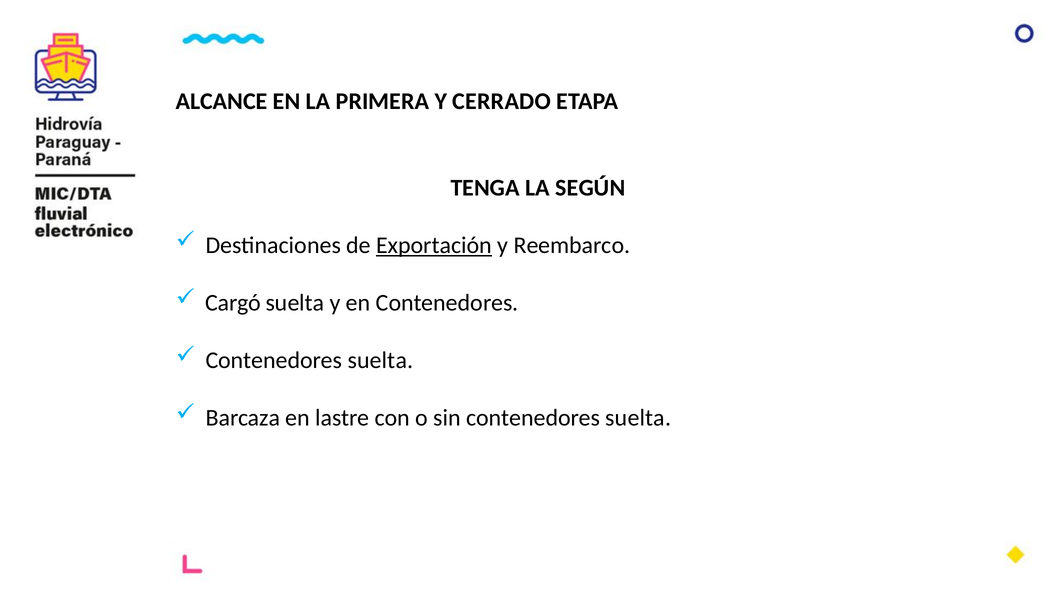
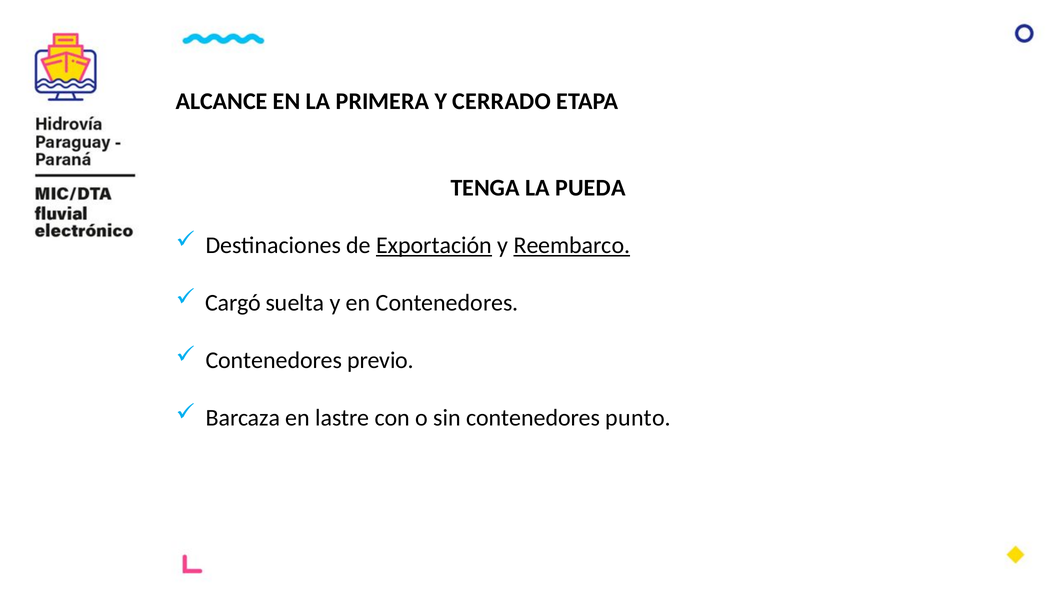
SEGÚN: SEGÚN -> PUEDA
Reembarco underline: none -> present
suelta at (380, 360): suelta -> previo
sin contenedores suelta: suelta -> punto
